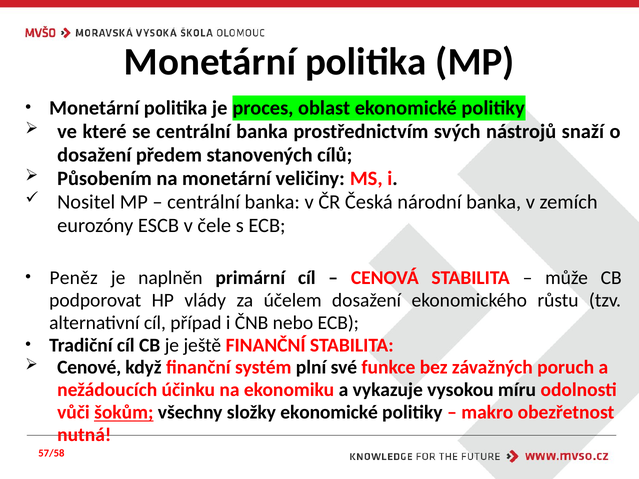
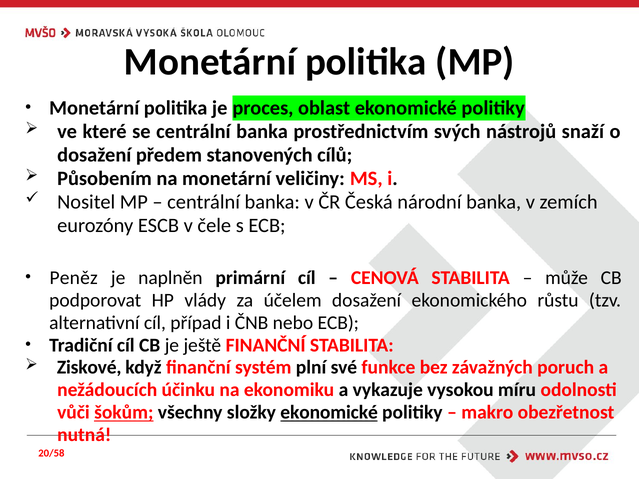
Cenové: Cenové -> Ziskové
ekonomické at (329, 413) underline: none -> present
57/58: 57/58 -> 20/58
